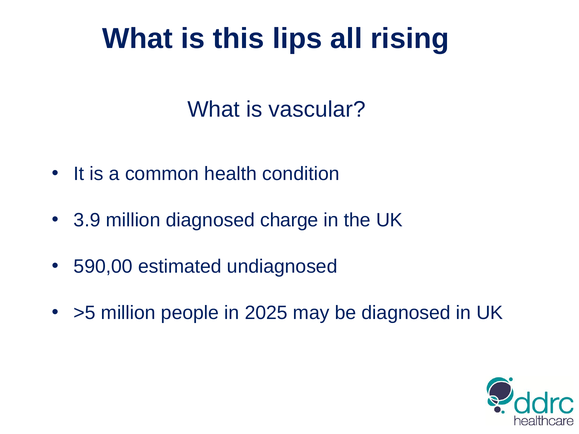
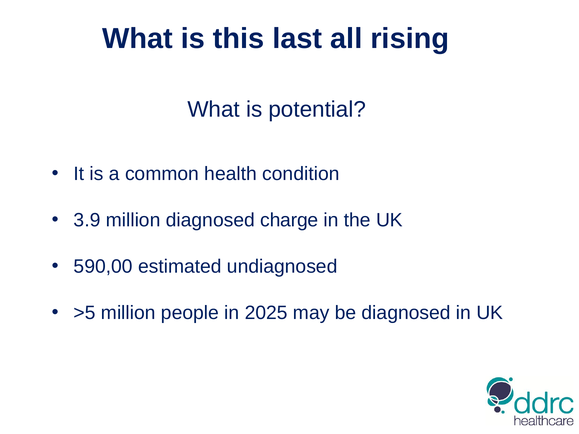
lips: lips -> last
vascular: vascular -> potential
